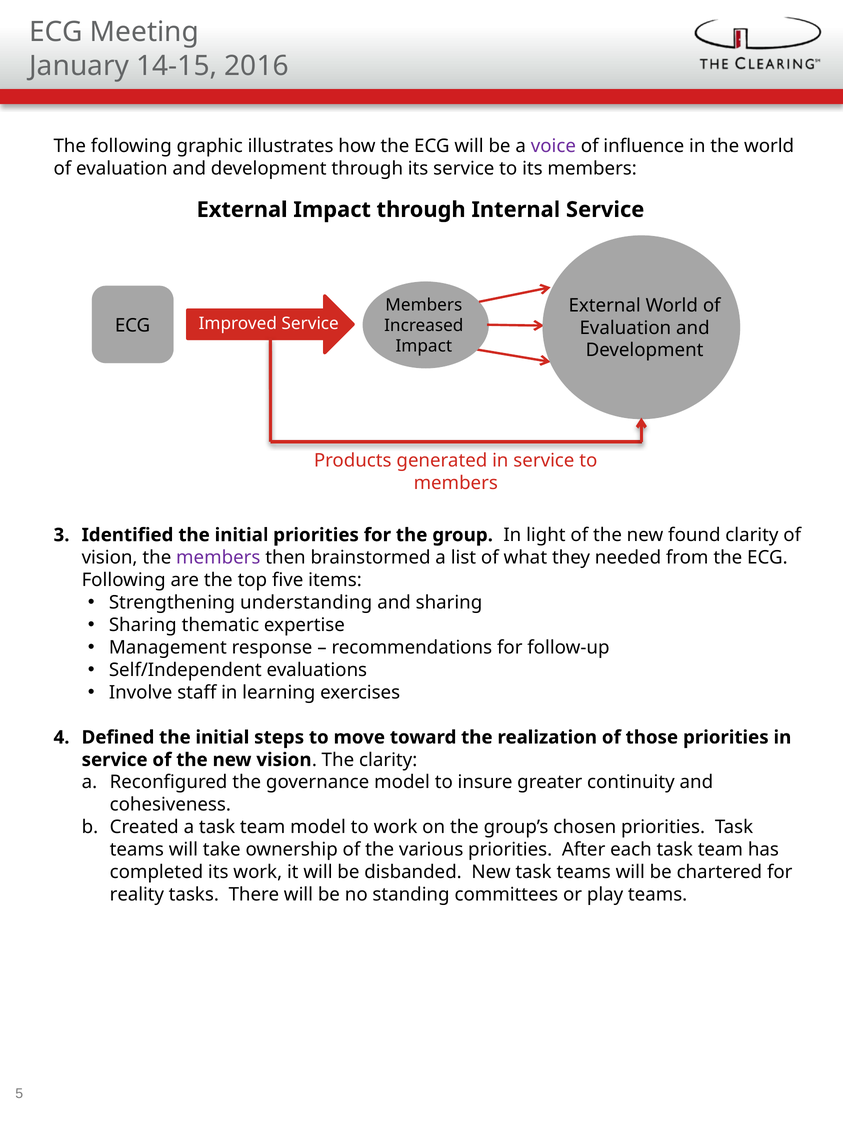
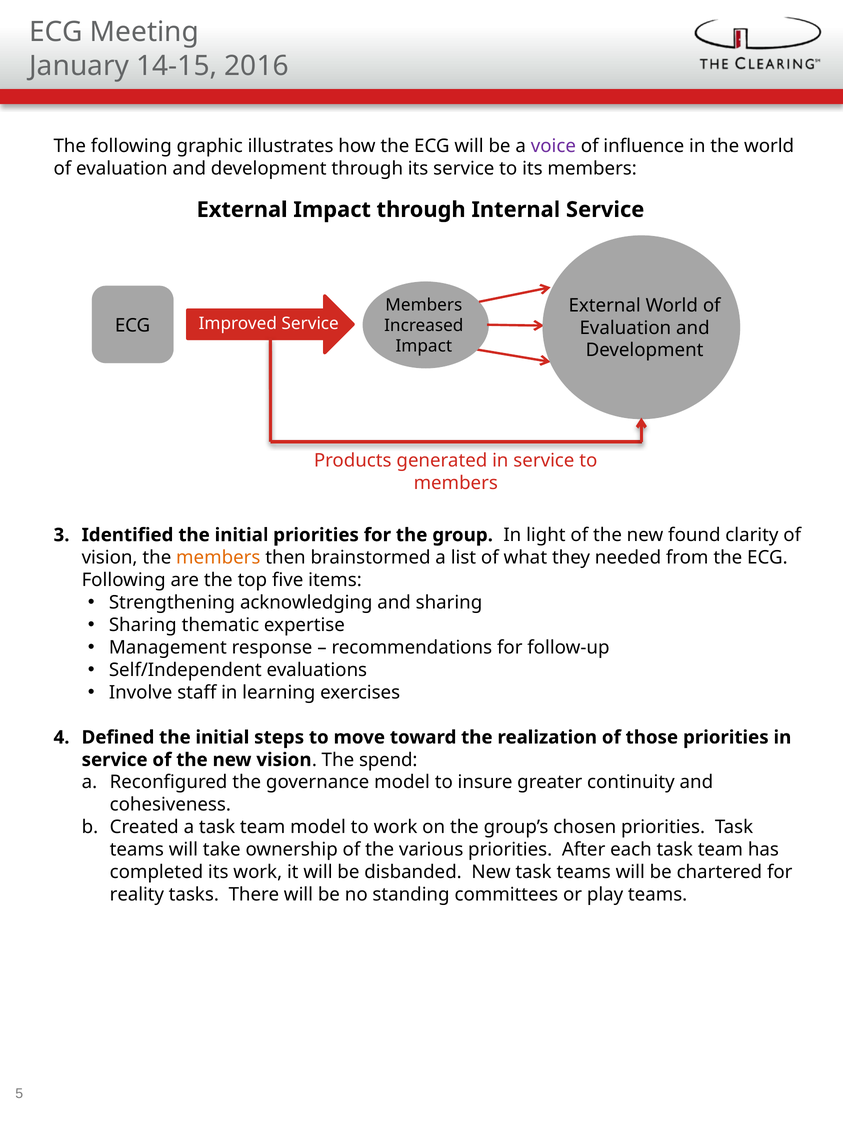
members at (218, 558) colour: purple -> orange
understanding: understanding -> acknowledging
The clarity: clarity -> spend
